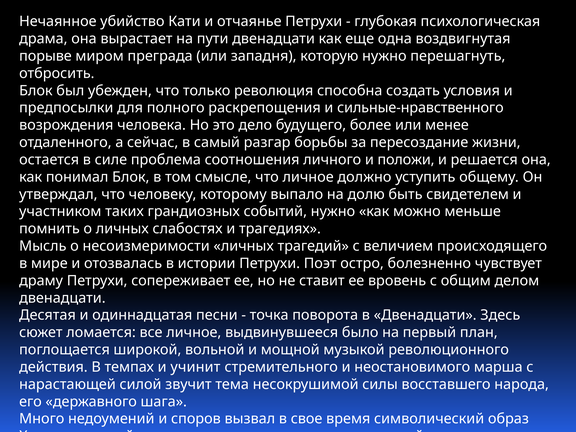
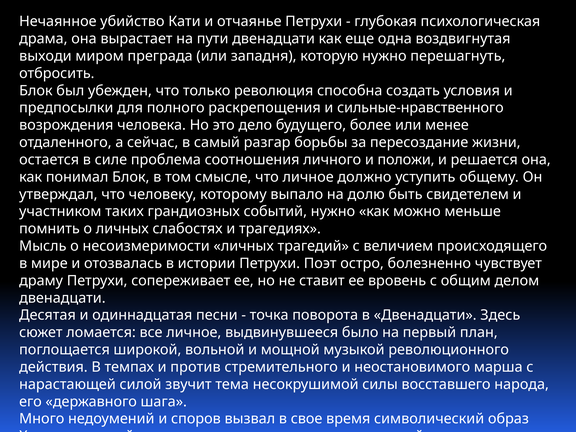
порыве: порыве -> выходи
учинит: учинит -> против
